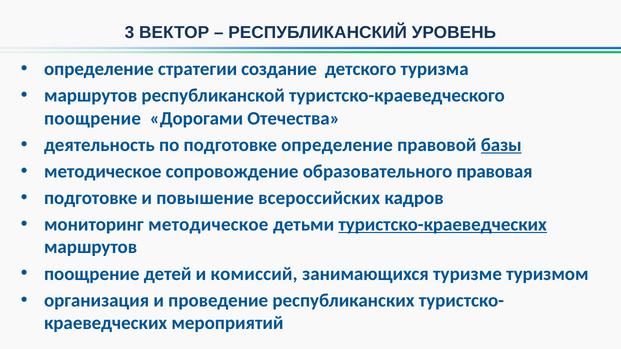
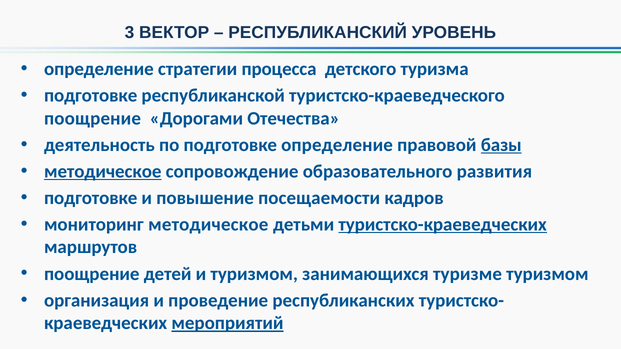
создание: создание -> процесса
маршрутов at (91, 96): маршрутов -> подготовке
методическое at (103, 172) underline: none -> present
правовая: правовая -> развития
всероссийских: всероссийских -> посещаемости
и комиссий: комиссий -> туризмом
мероприятий underline: none -> present
